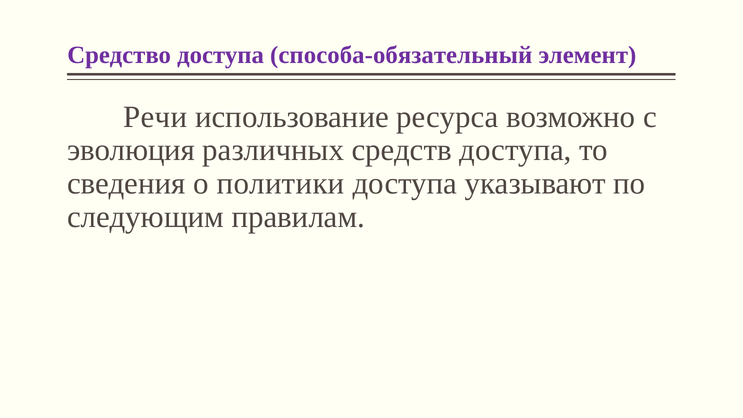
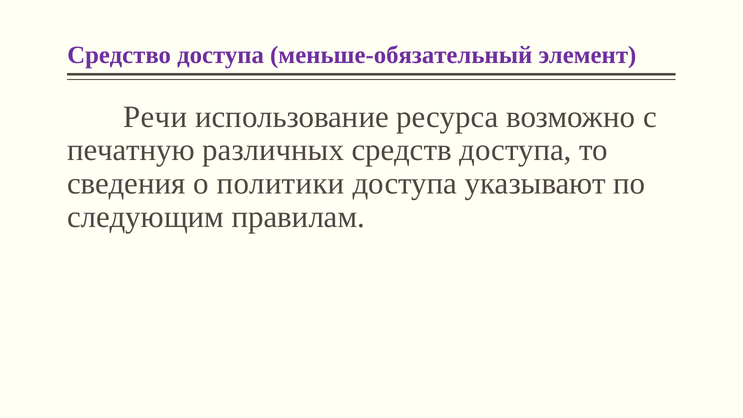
способа-обязательный: способа-обязательный -> меньше-обязательный
эволюция: эволюция -> печатную
